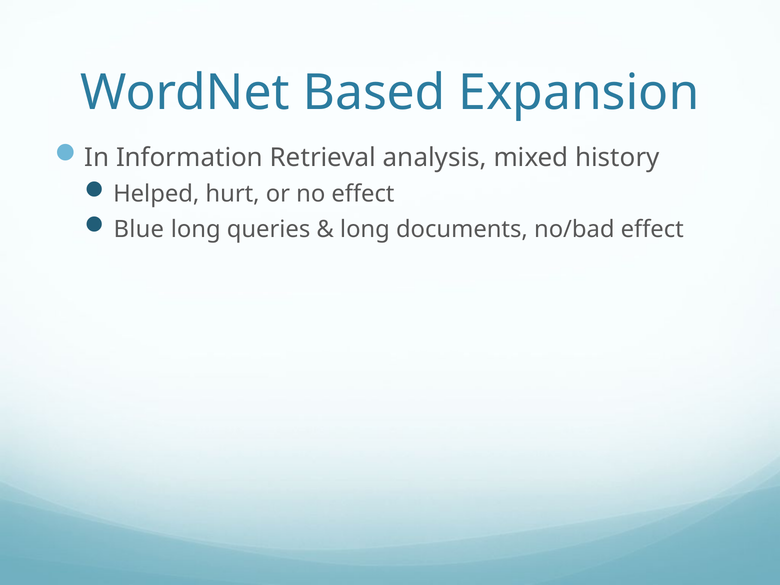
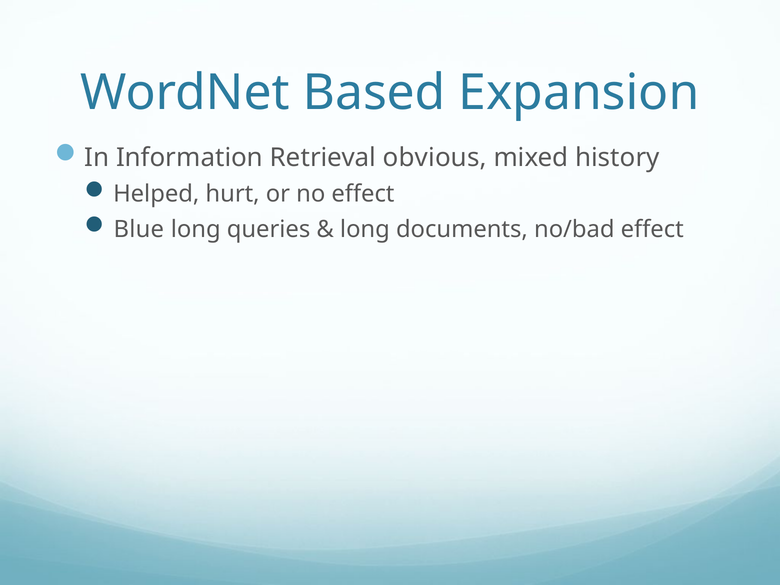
analysis: analysis -> obvious
